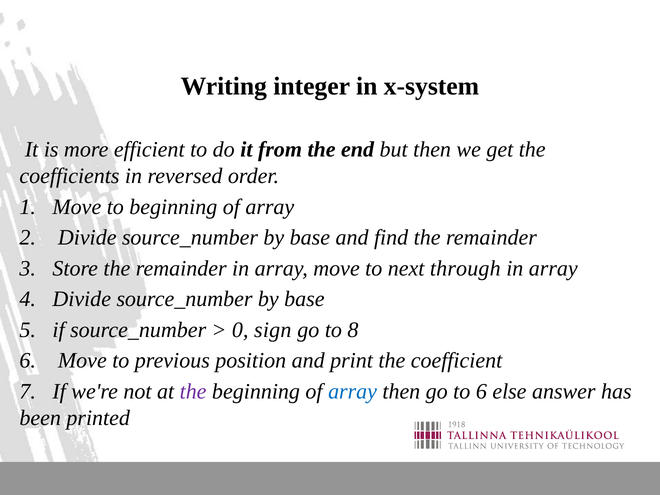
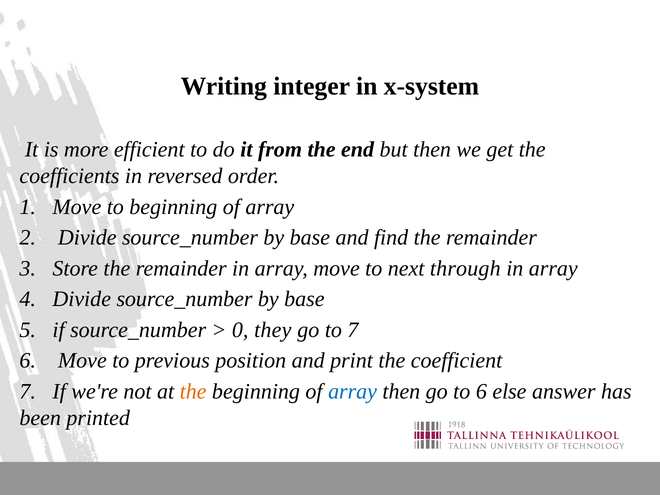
sign: sign -> they
to 8: 8 -> 7
the at (193, 392) colour: purple -> orange
